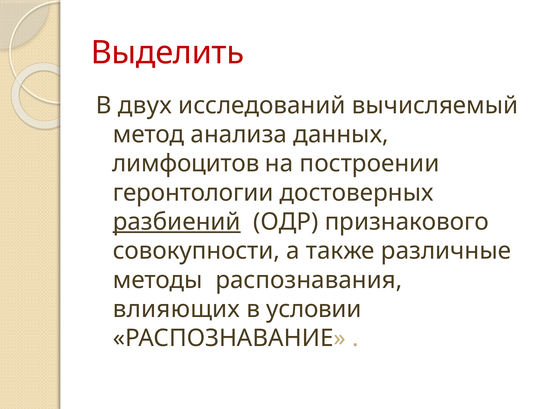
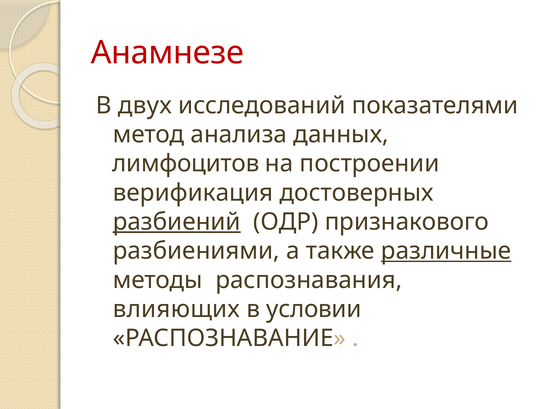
Выделить: Выделить -> Анамнезе
вычисляемый: вычисляемый -> показателями
геронтологии: геронтологии -> верификация
совокупности: совокупности -> разбиениями
различные underline: none -> present
